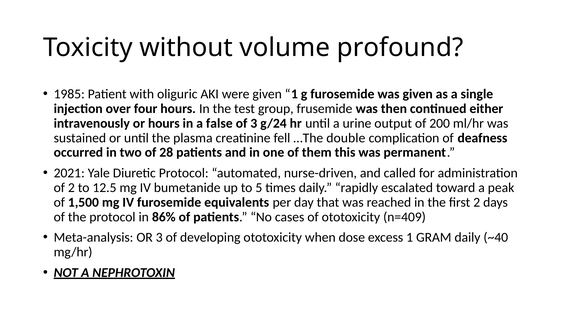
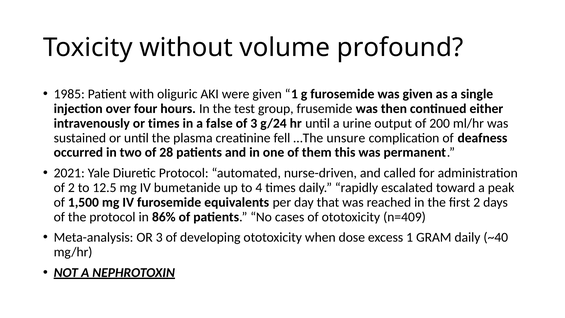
or hours: hours -> times
double: double -> unsure
5: 5 -> 4
